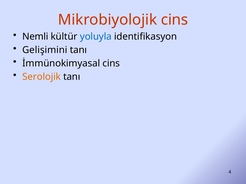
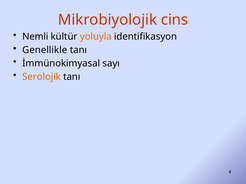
yoluyla colour: blue -> orange
Gelişimini: Gelişimini -> Genellikle
İmmünokimyasal cins: cins -> sayı
